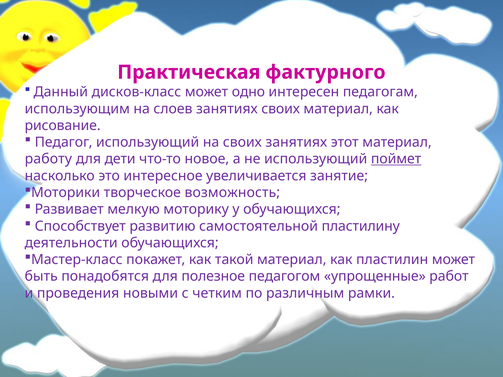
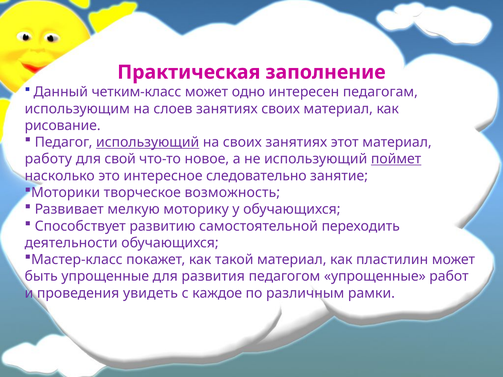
фактурного: фактурного -> заполнение
дисков-класс: дисков-класс -> четким-класс
использующий at (148, 142) underline: none -> present
дети: дети -> свой
увеличивается: увеличивается -> следовательно
пластилину: пластилину -> переходить
быть понадобятся: понадобятся -> упрощенные
полезное: полезное -> развития
новыми: новыми -> увидеть
четким: четким -> каждое
